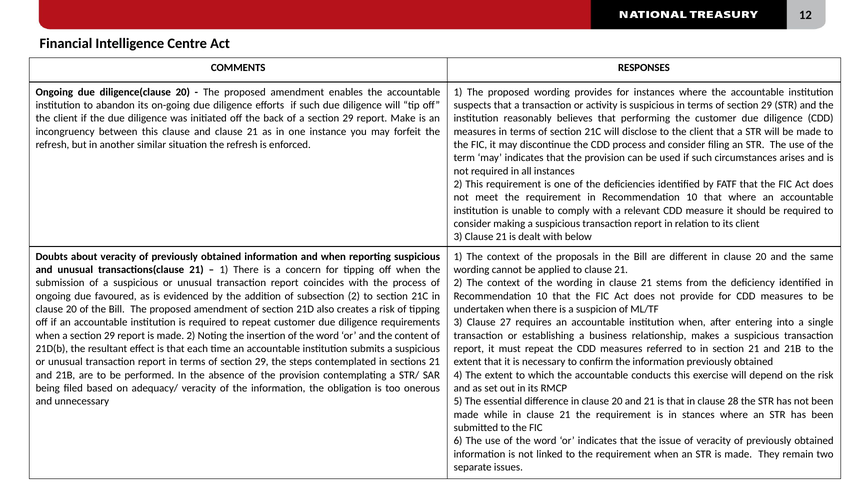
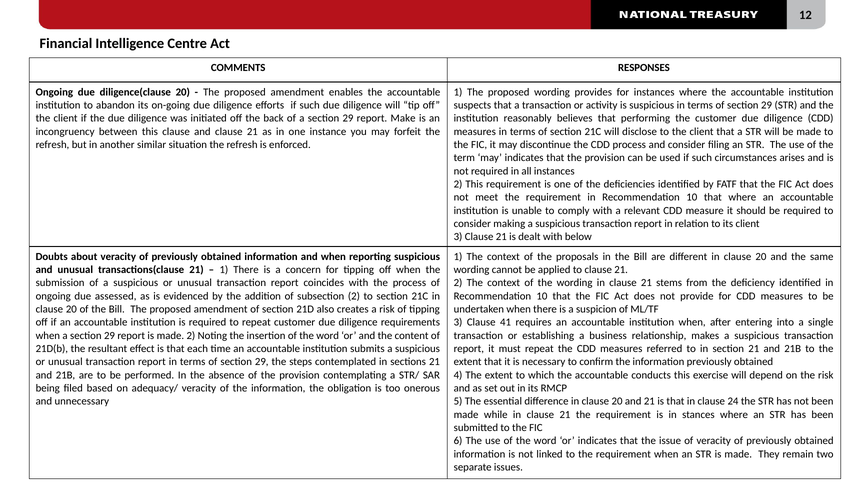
favoured: favoured -> assessed
27: 27 -> 41
28: 28 -> 24
